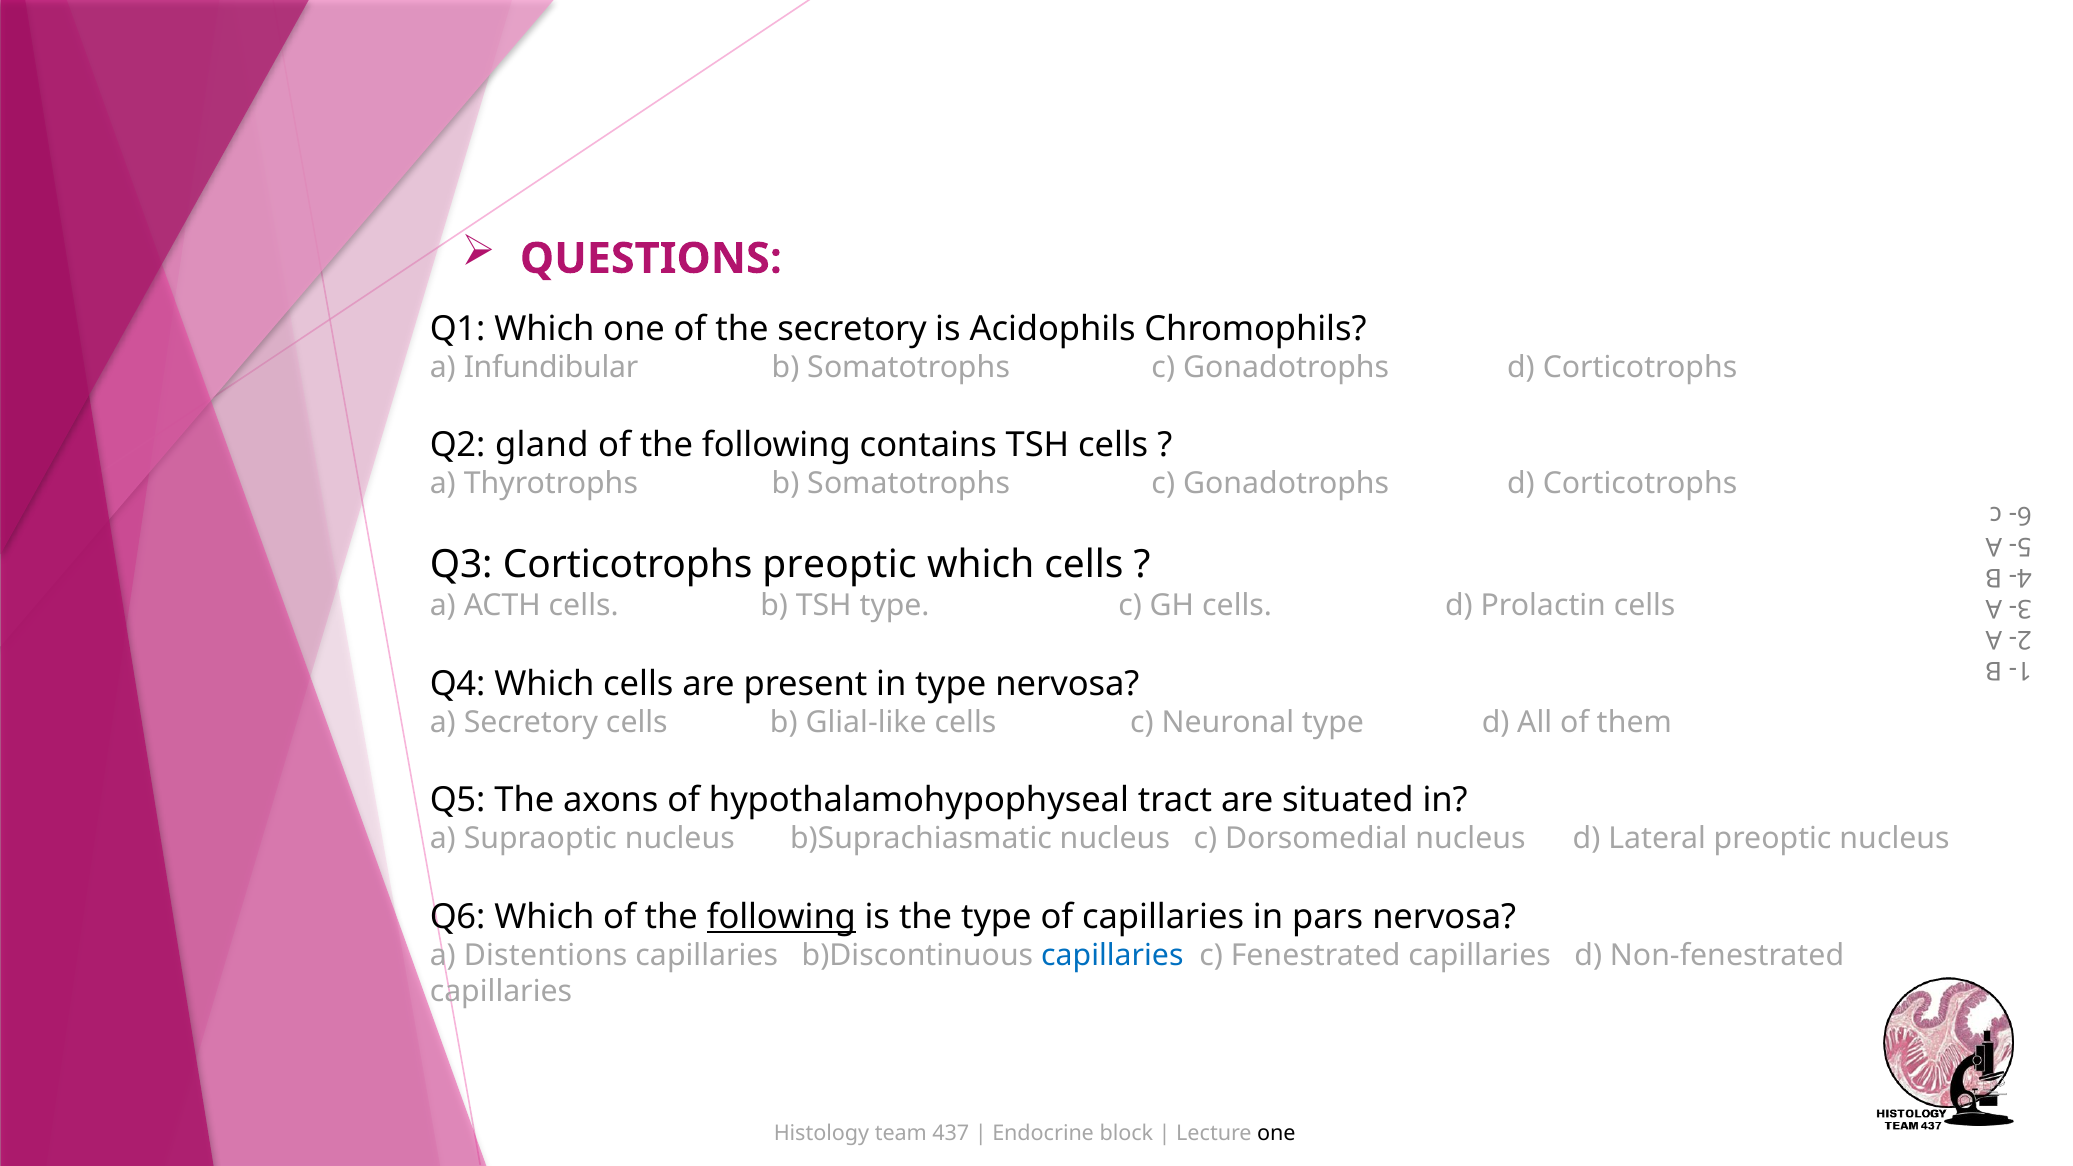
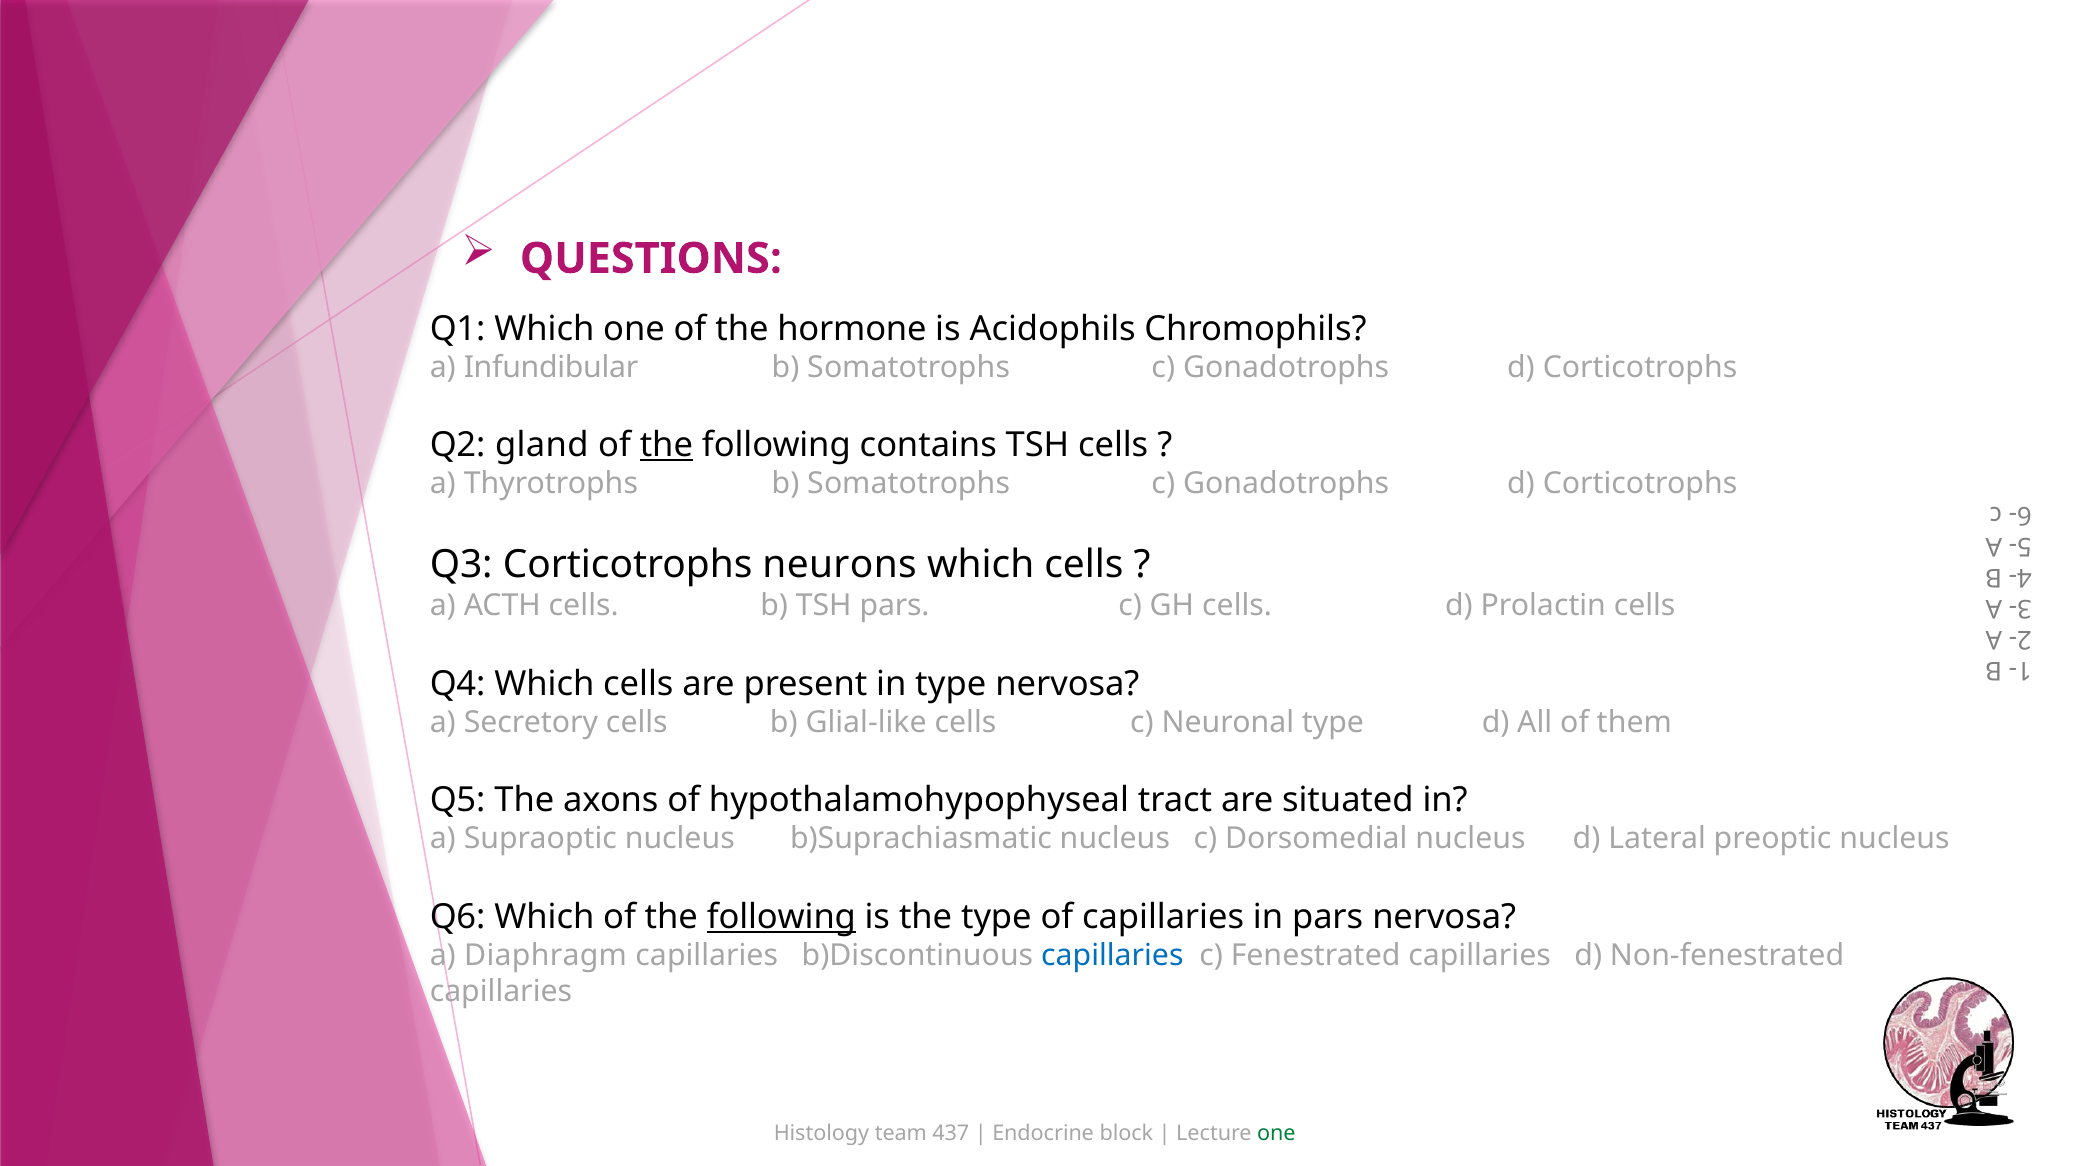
the secretory: secretory -> hormone
the at (666, 445) underline: none -> present
Corticotrophs preoptic: preoptic -> neurons
TSH type: type -> pars
Distentions: Distentions -> Diaphragm
one at (1276, 1133) colour: black -> green
